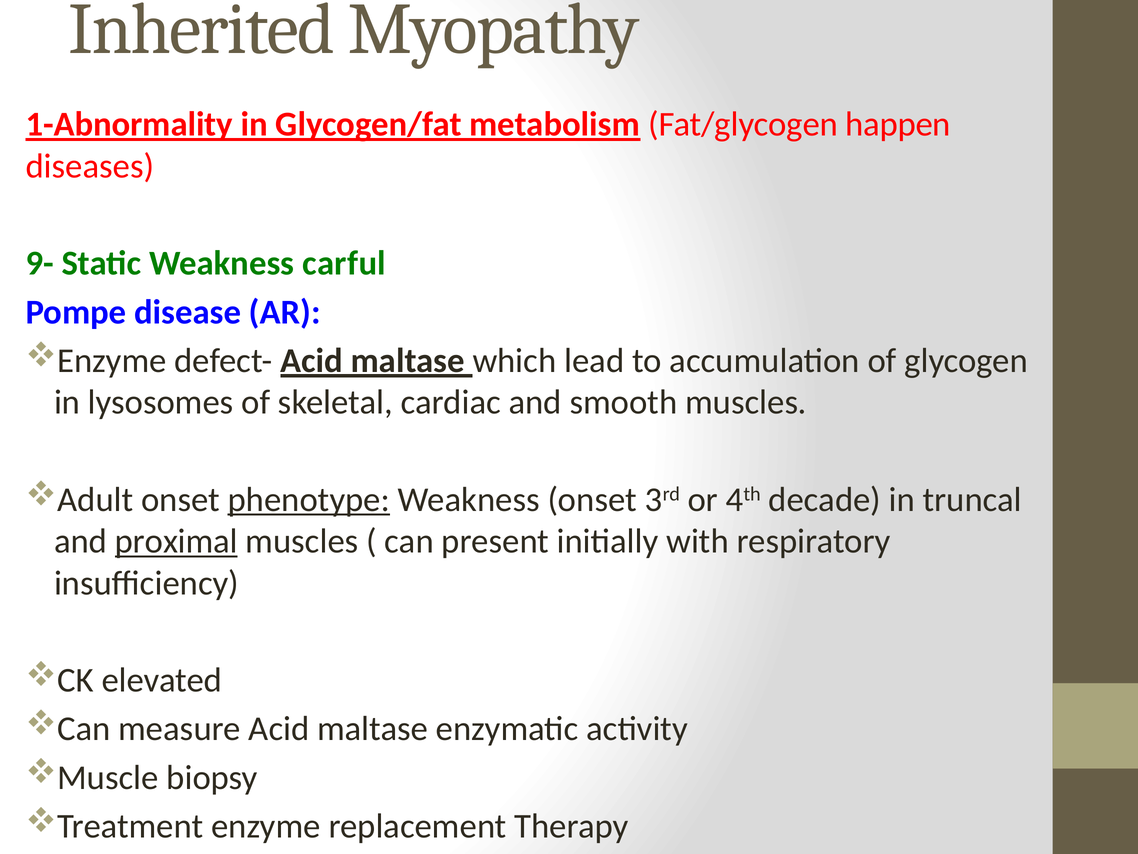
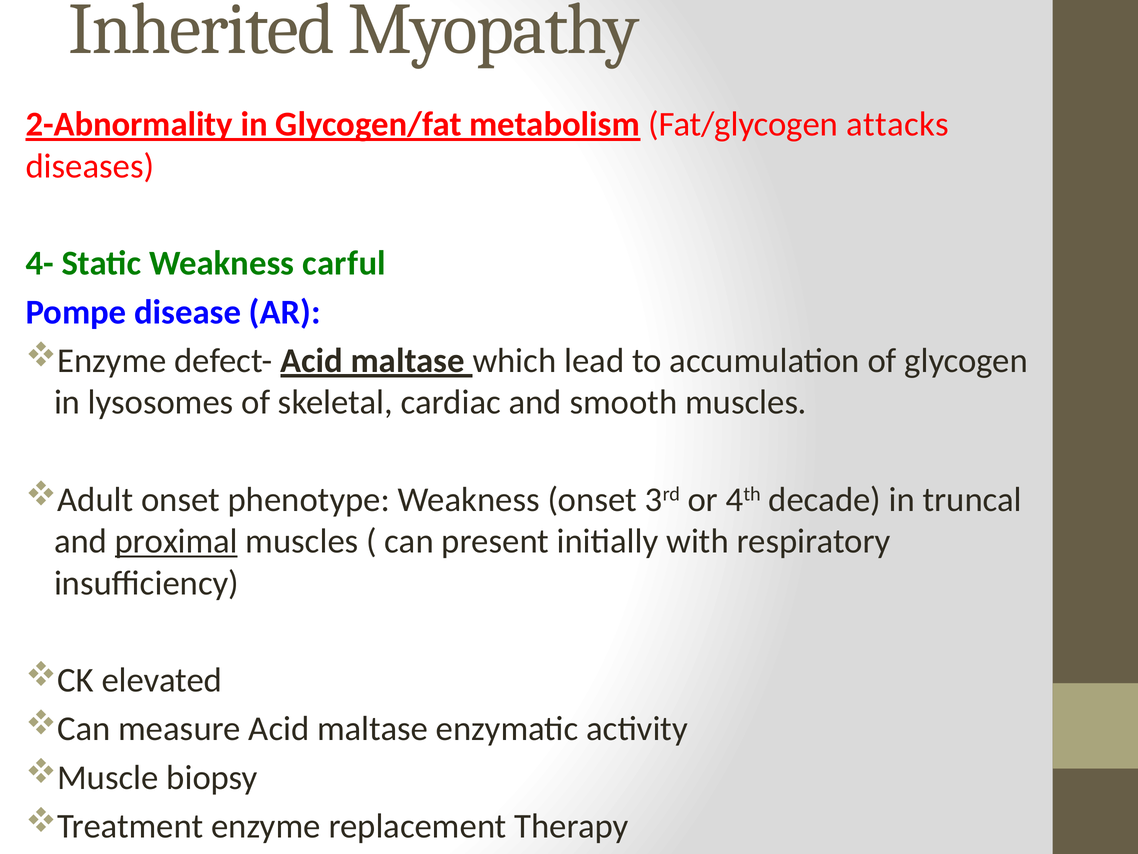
1-Abnormality: 1-Abnormality -> 2-Abnormality
happen: happen -> attacks
9-: 9- -> 4-
phenotype underline: present -> none
